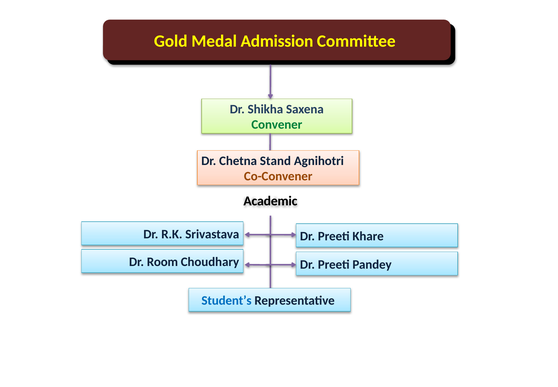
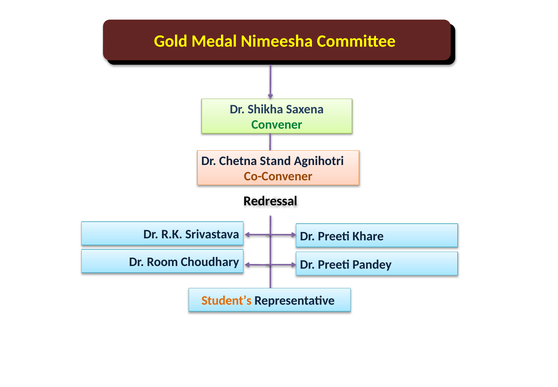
Admission: Admission -> Nimeesha
Academic: Academic -> Redressal
Student’s colour: blue -> orange
